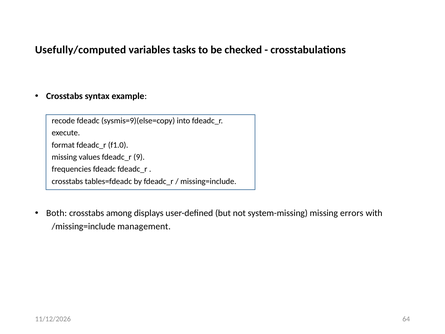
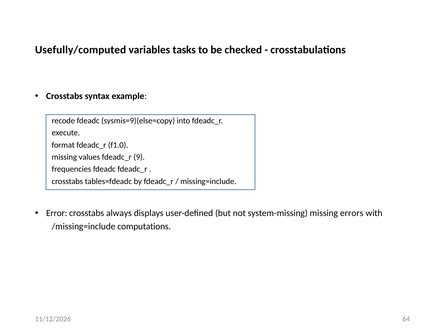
Both: Both -> Error
among: among -> always
management: management -> computations
